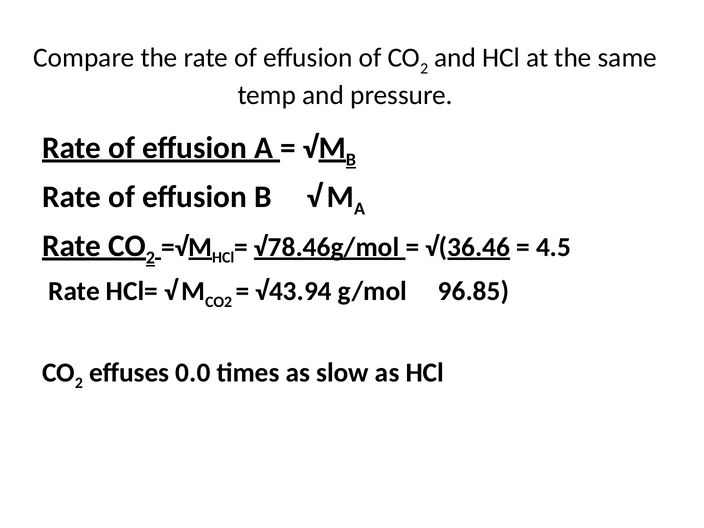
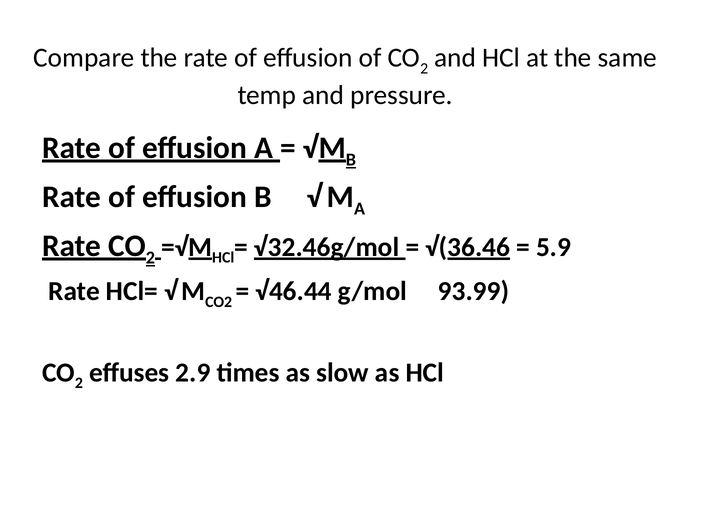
√78.46g/mol: √78.46g/mol -> √32.46g/mol
4.5: 4.5 -> 5.9
√43.94: √43.94 -> √46.44
96.85: 96.85 -> 93.99
0.0: 0.0 -> 2.9
